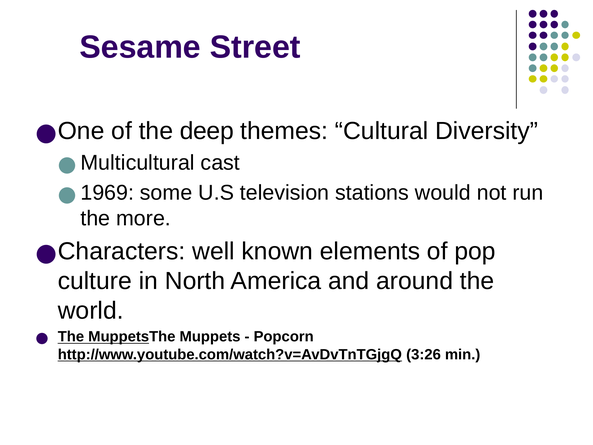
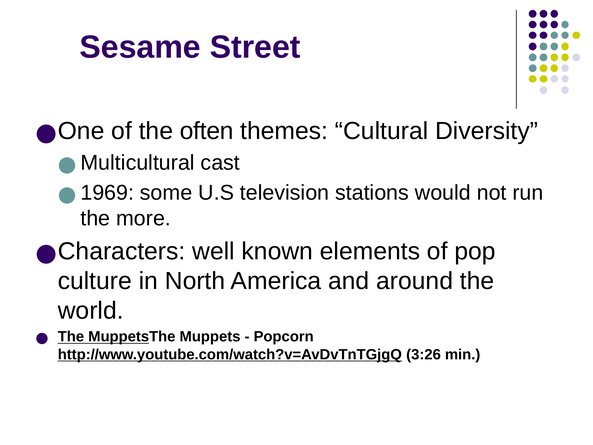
deep: deep -> often
